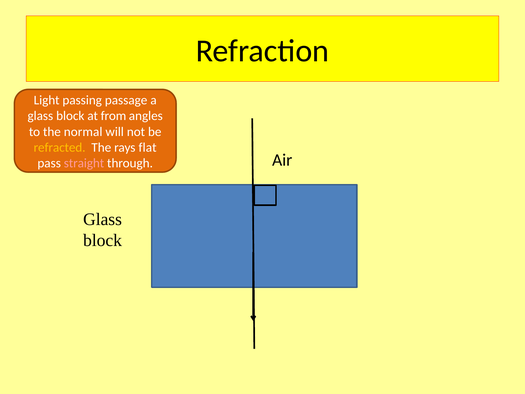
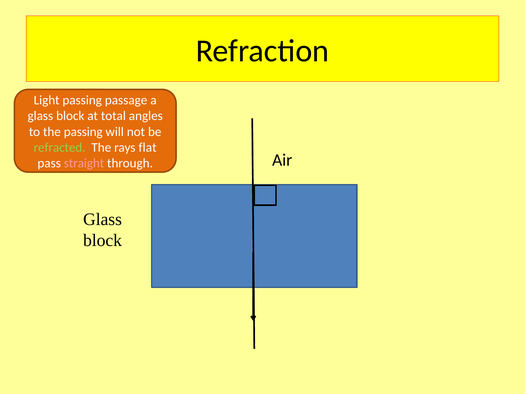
from: from -> total
the normal: normal -> passing
refracted colour: yellow -> light green
